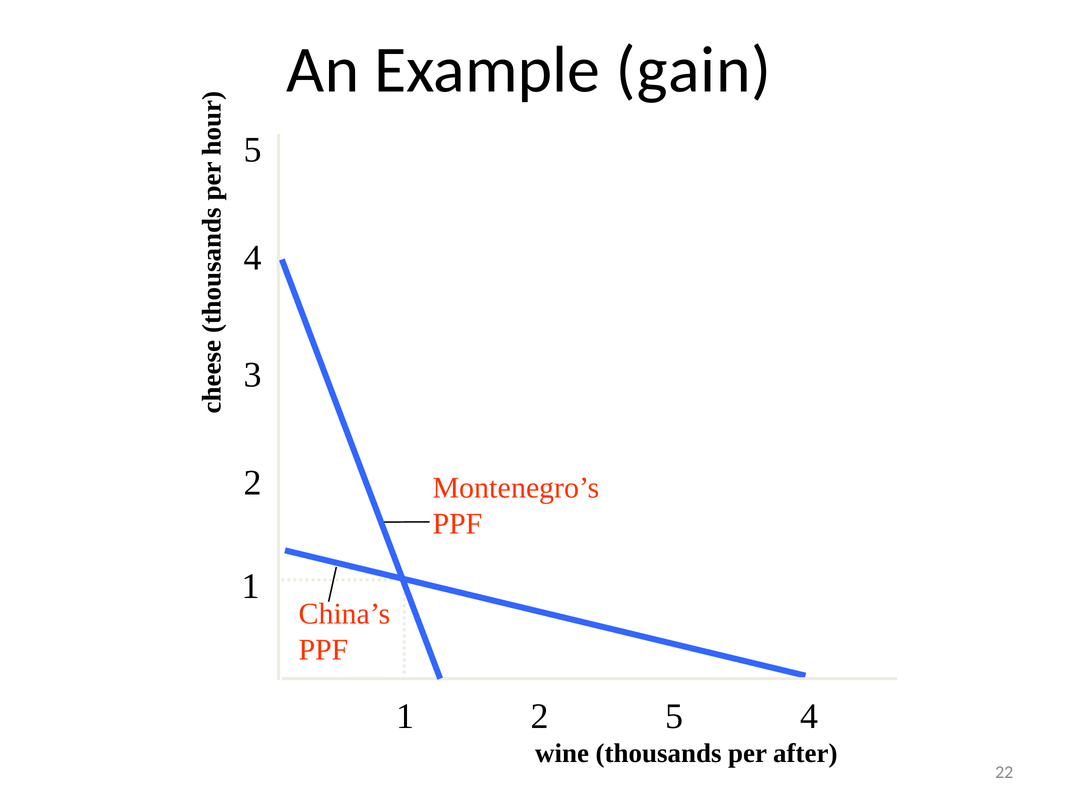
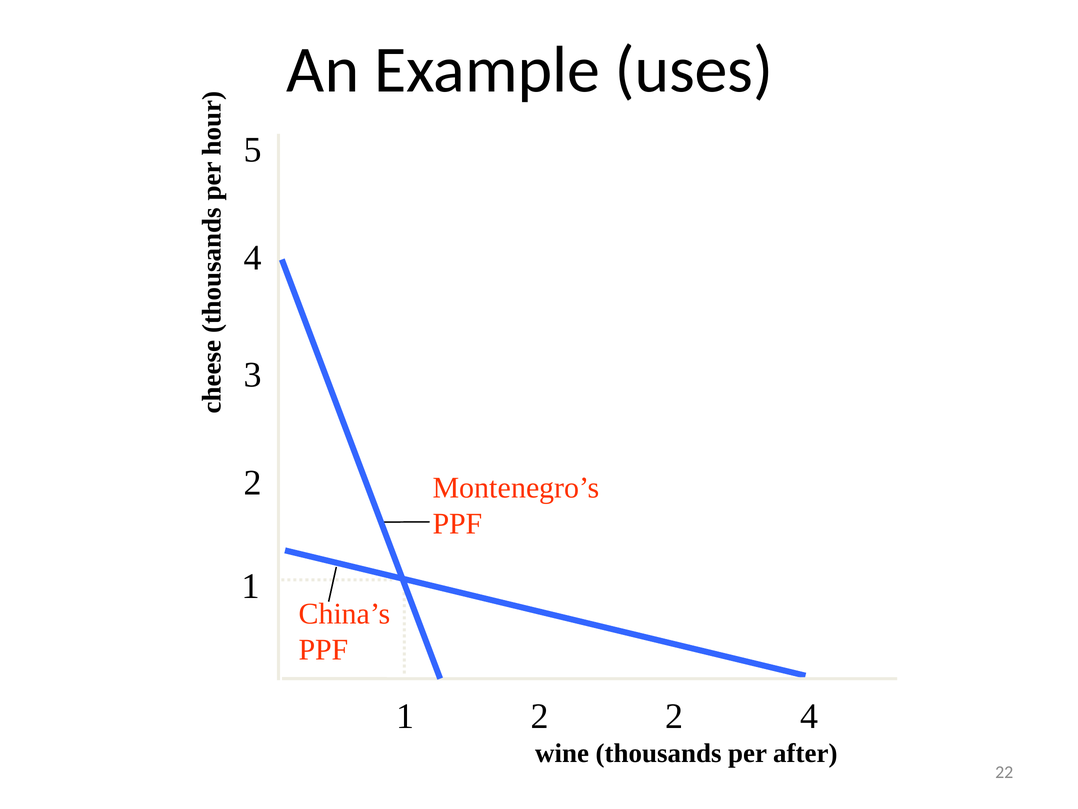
gain: gain -> uses
2 5: 5 -> 2
